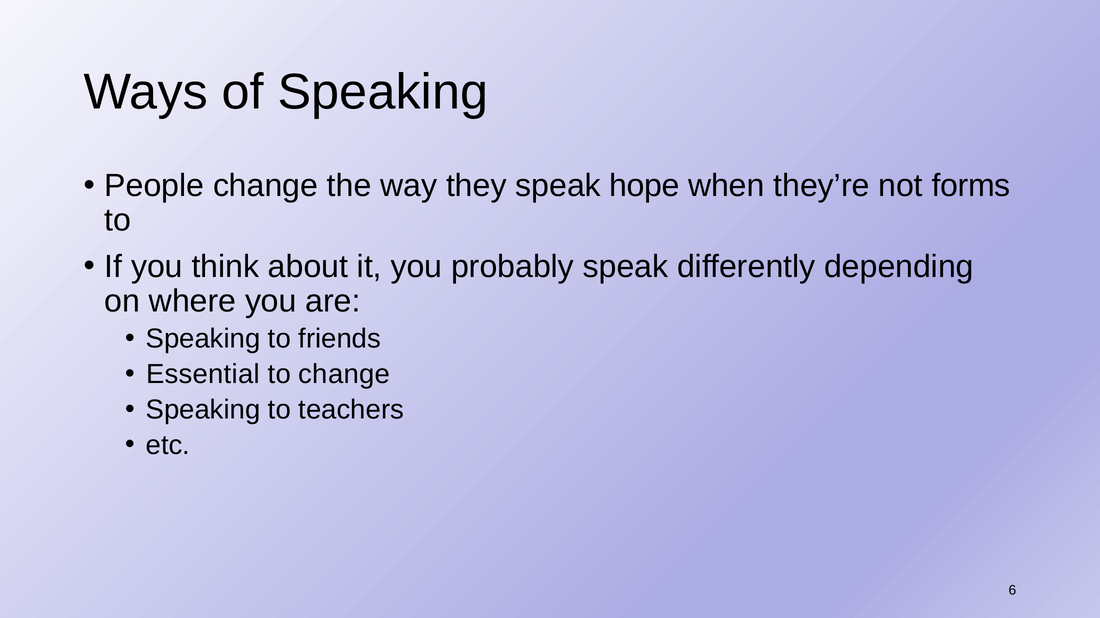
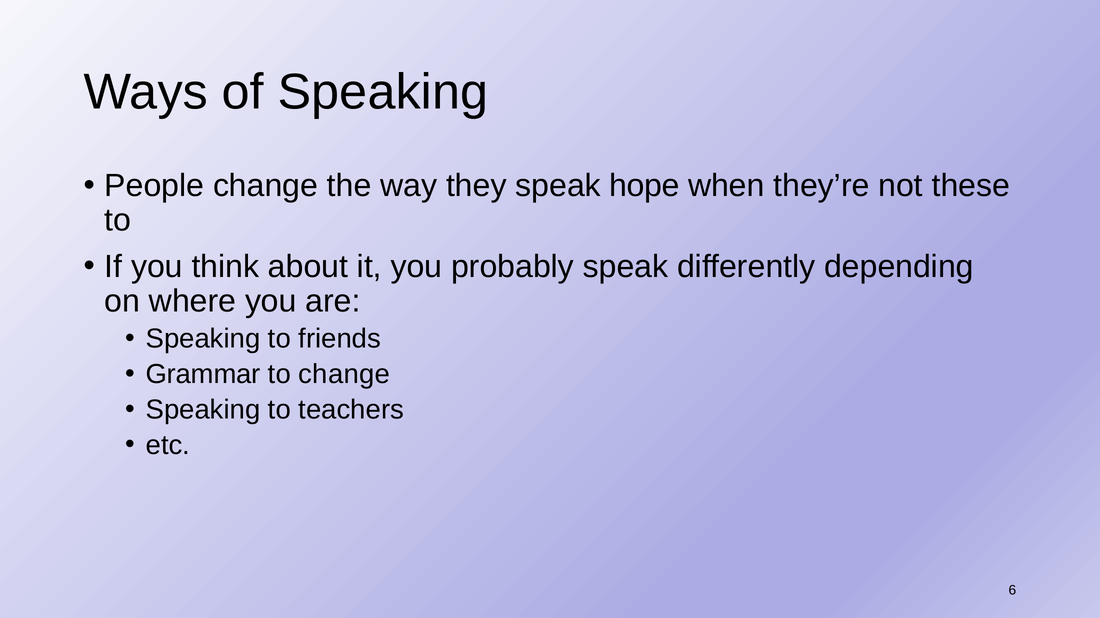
forms: forms -> these
Essential: Essential -> Grammar
